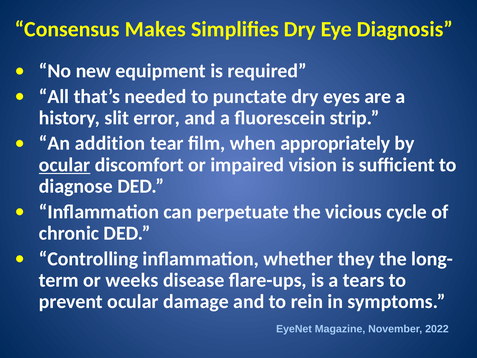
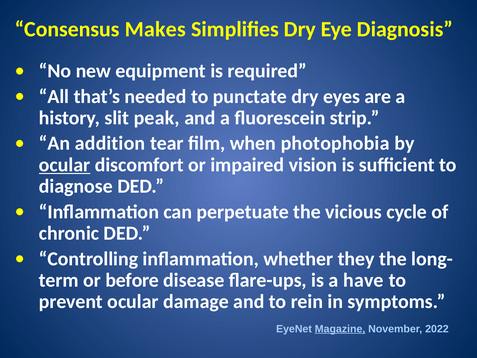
error: error -> peak
appropriately: appropriately -> photophobia
weeks: weeks -> before
tears: tears -> have
Magazine underline: none -> present
